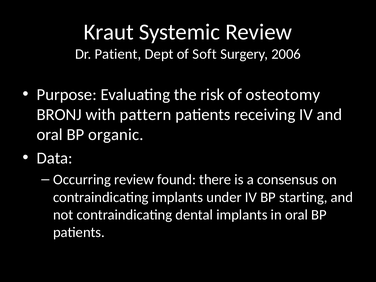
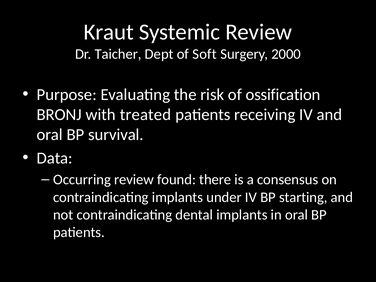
Patient: Patient -> Taicher
2006: 2006 -> 2000
osteotomy: osteotomy -> ossification
pattern: pattern -> treated
organic: organic -> survival
